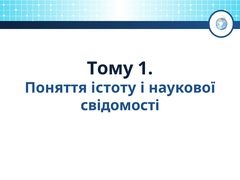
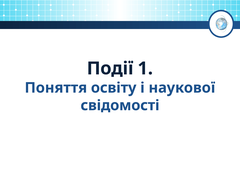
Тому: Тому -> Події
істоту: істоту -> освіту
